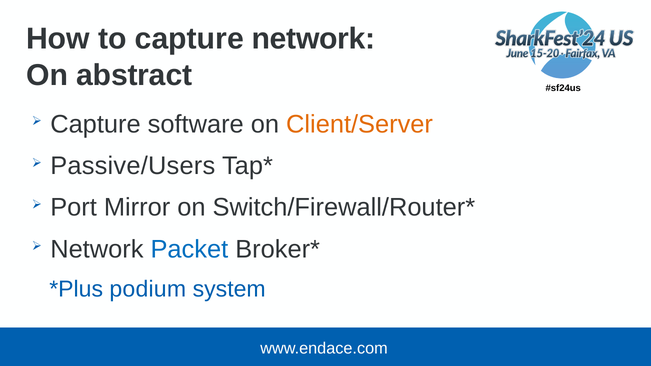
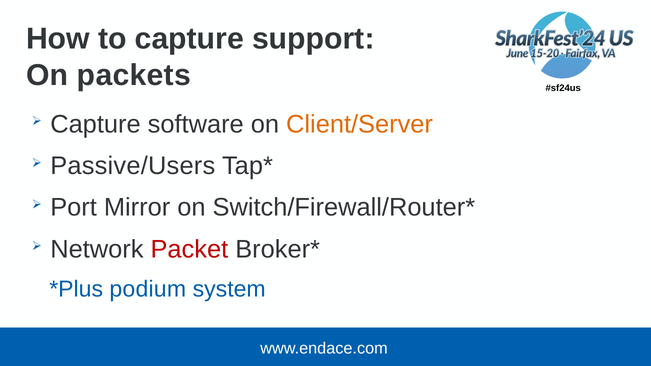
capture network: network -> support
abstract: abstract -> packets
Packet colour: blue -> red
